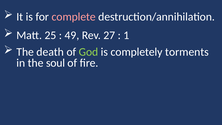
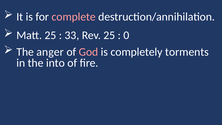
49: 49 -> 33
Rev 27: 27 -> 25
1: 1 -> 0
death: death -> anger
God colour: light green -> pink
soul: soul -> into
